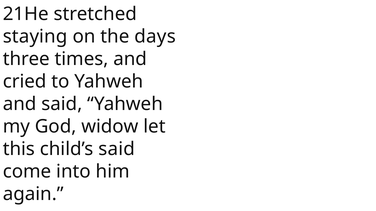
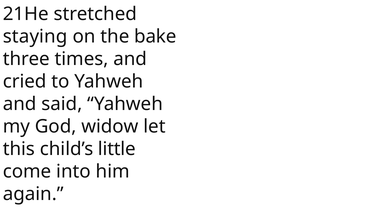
days: days -> bake
child’s said: said -> little
